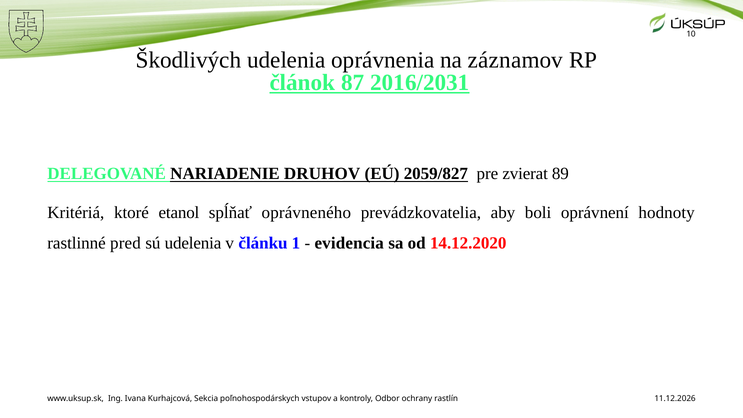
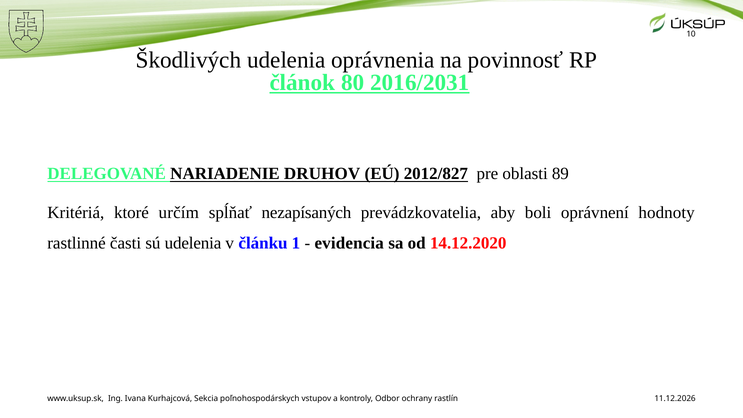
záznamov: záznamov -> povinnosť
87: 87 -> 80
2059/827: 2059/827 -> 2012/827
zvierat: zvierat -> oblasti
etanol: etanol -> určím
oprávneného: oprávneného -> nezapísaných
pred: pred -> časti
